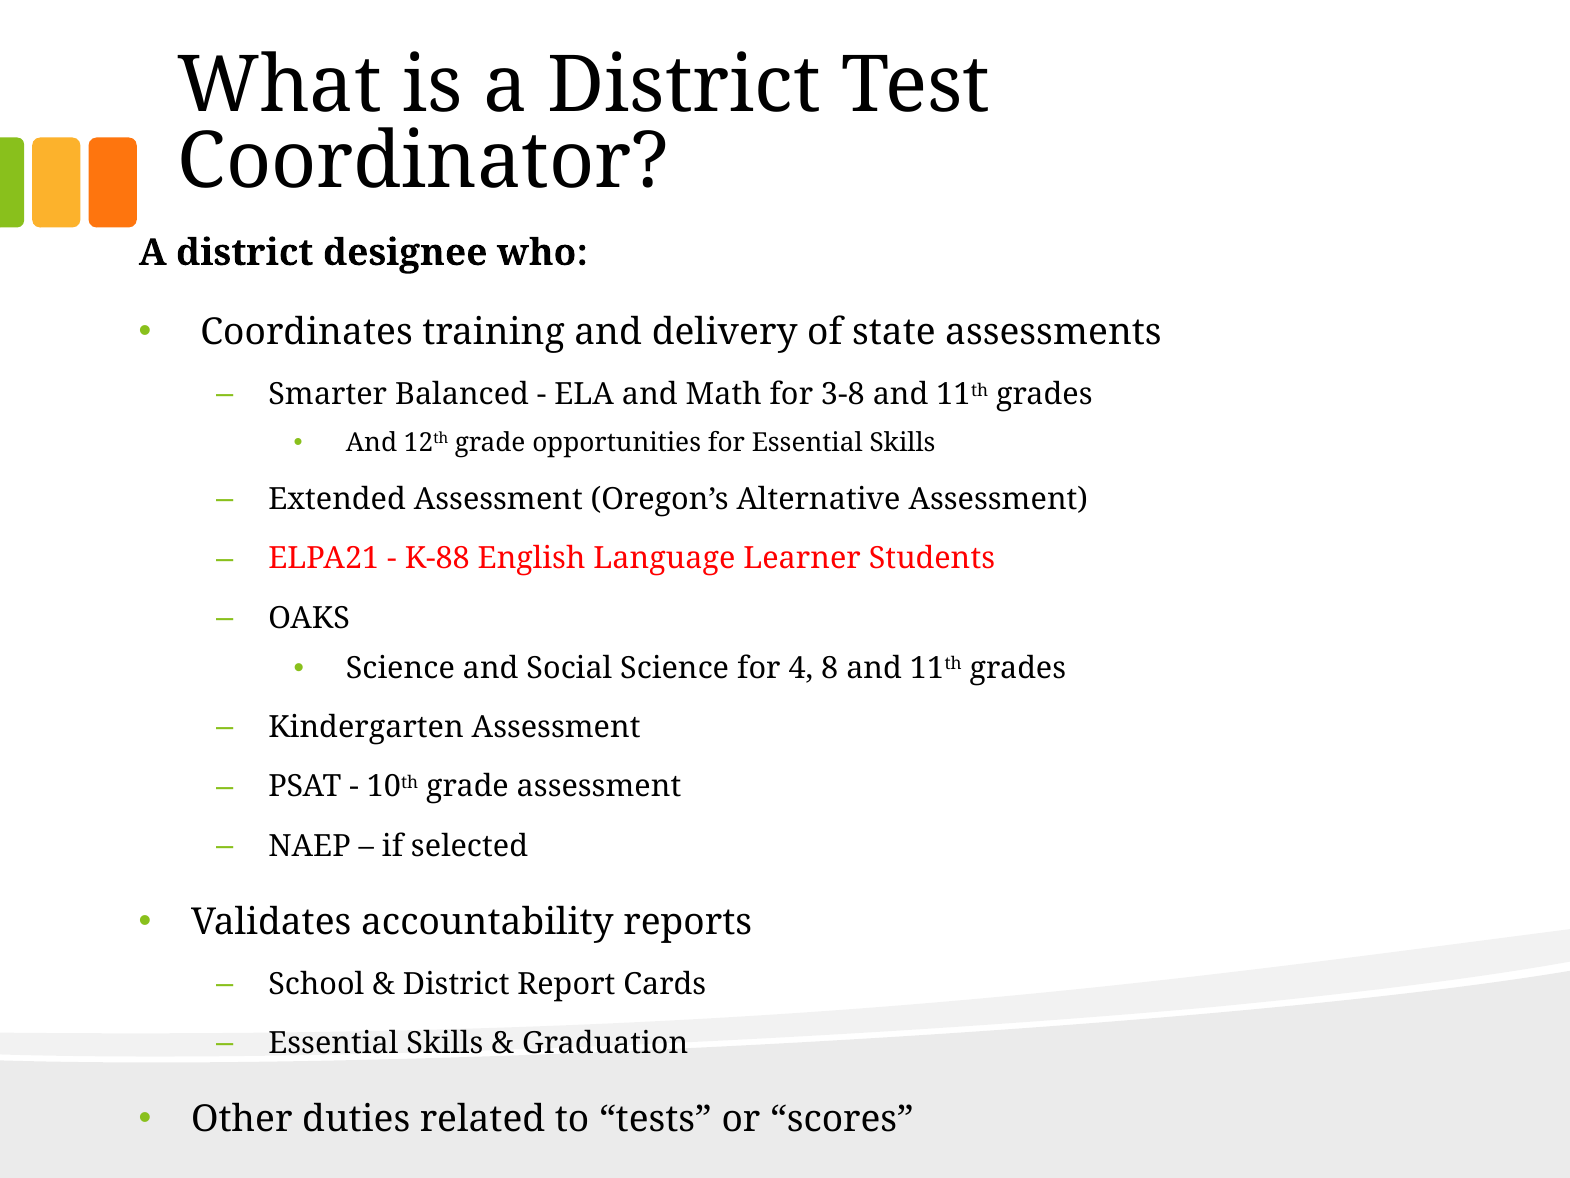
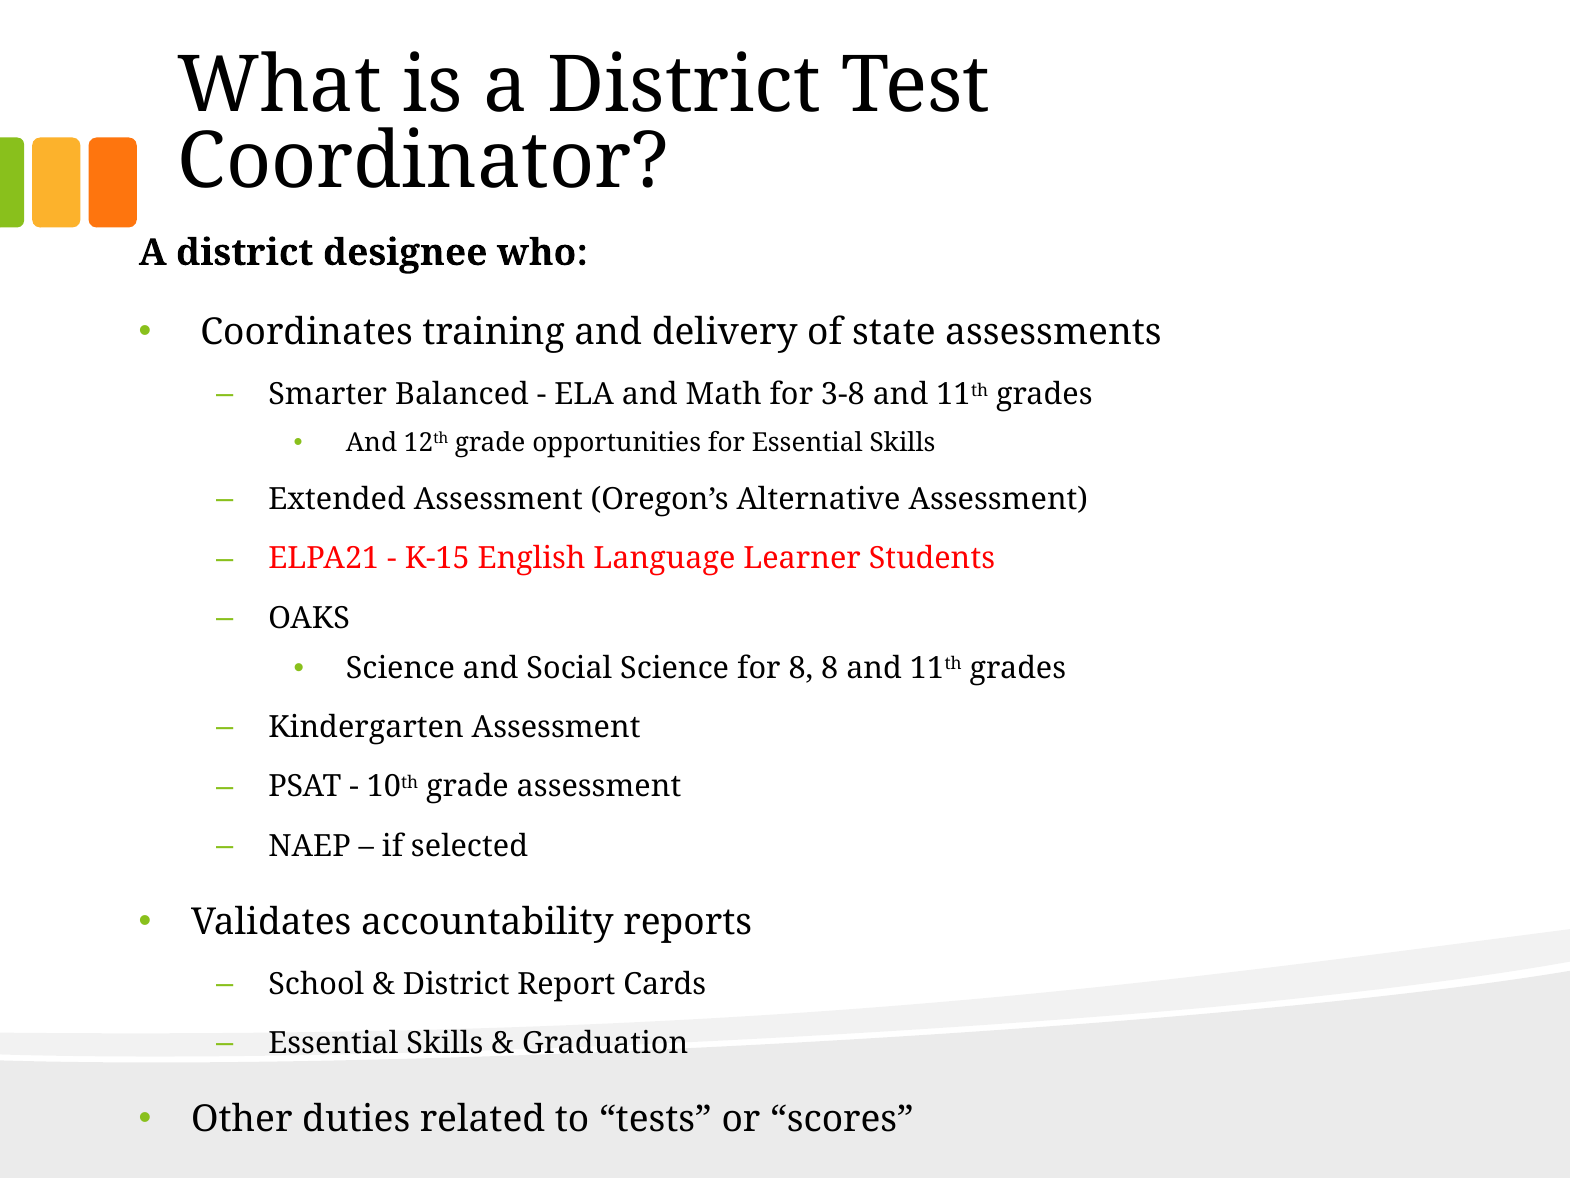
K-88: K-88 -> K-15
for 4: 4 -> 8
